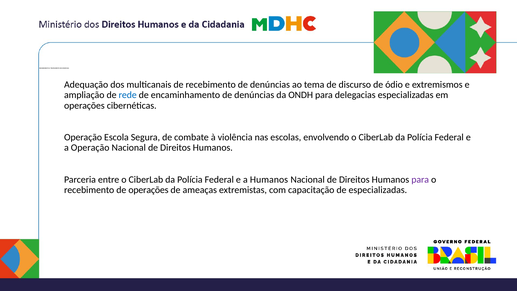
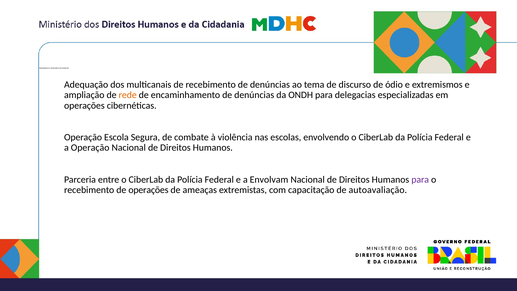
rede colour: blue -> orange
a Humanos: Humanos -> Envolvam
de especializadas: especializadas -> autoavaliação
